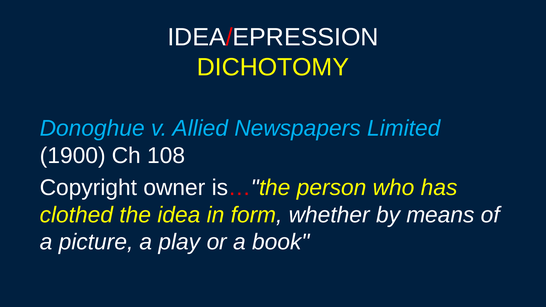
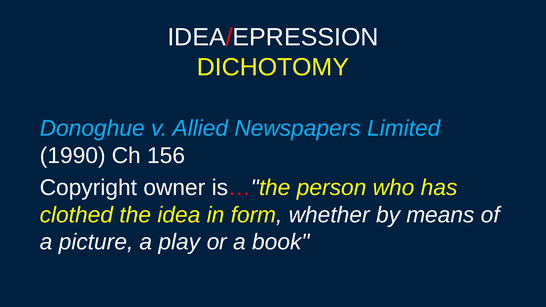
1900: 1900 -> 1990
108: 108 -> 156
